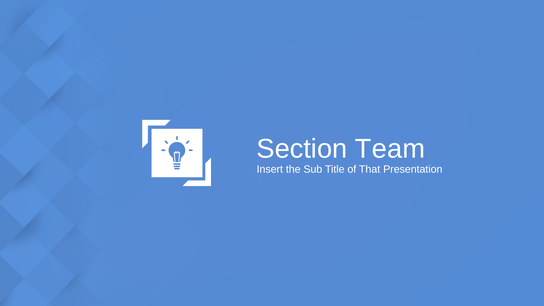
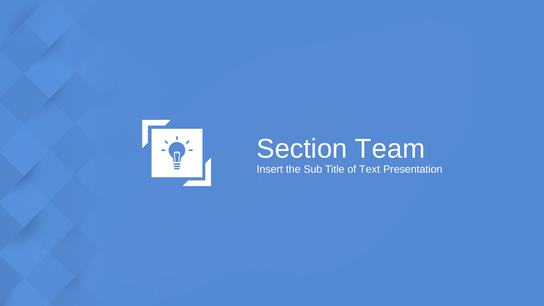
That: That -> Text
